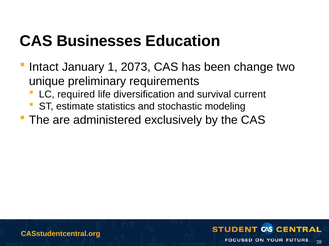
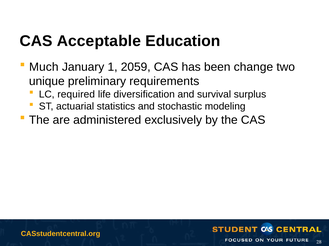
Businesses: Businesses -> Acceptable
Intact: Intact -> Much
2073: 2073 -> 2059
current: current -> surplus
estimate: estimate -> actuarial
